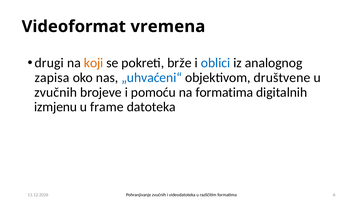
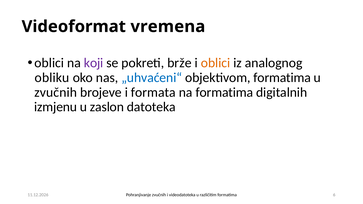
drugi at (49, 63): drugi -> oblici
koji colour: orange -> purple
oblici at (216, 63) colour: blue -> orange
zapisa: zapisa -> obliku
objektivom društvene: društvene -> formatima
pomoću: pomoću -> formata
frame: frame -> zaslon
